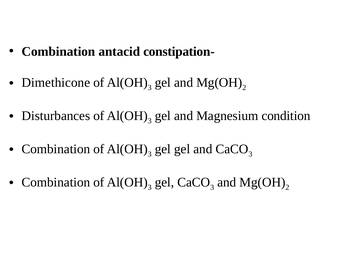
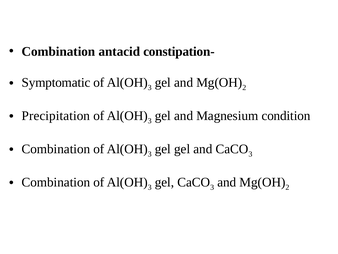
Dimethicone: Dimethicone -> Symptomatic
Disturbances: Disturbances -> Precipitation
